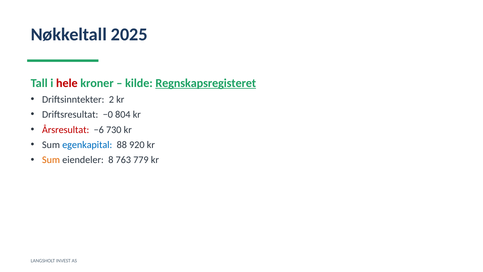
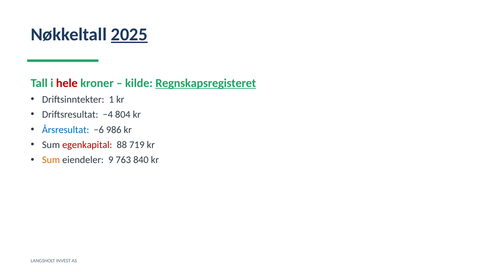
2025 underline: none -> present
2: 2 -> 1
−0: −0 -> −4
Årsresultat colour: red -> blue
730: 730 -> 986
egenkapital colour: blue -> red
920: 920 -> 719
8: 8 -> 9
779: 779 -> 840
